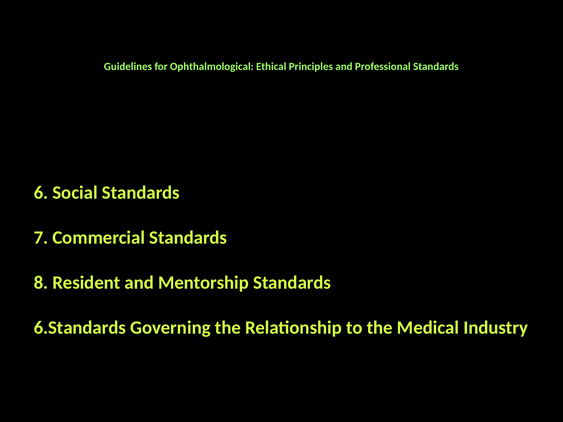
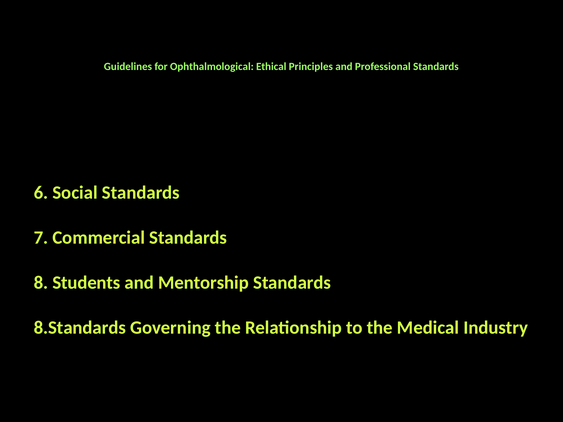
Resident: Resident -> Students
6.Standards: 6.Standards -> 8.Standards
